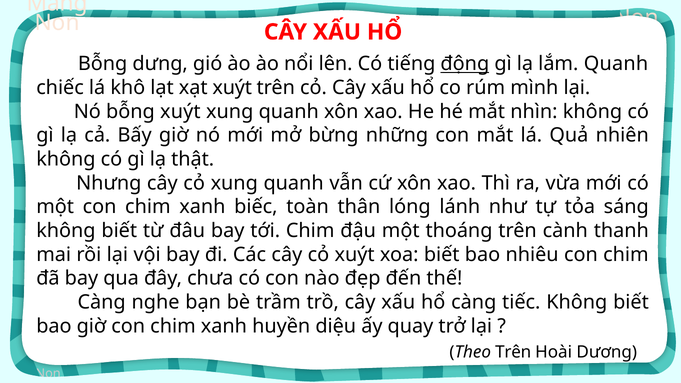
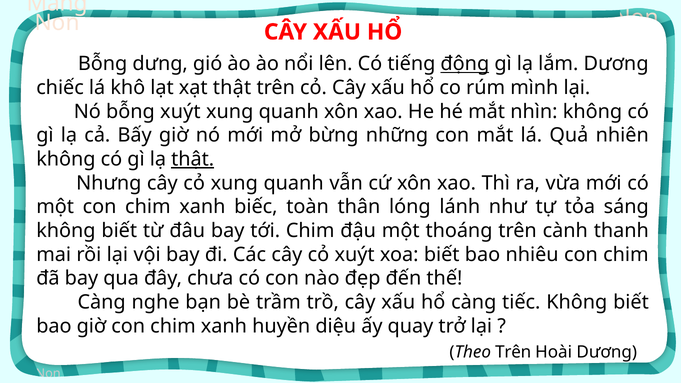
lắm Quanh: Quanh -> Dương
xạt xuýt: xuýt -> thật
thật at (193, 159) underline: none -> present
